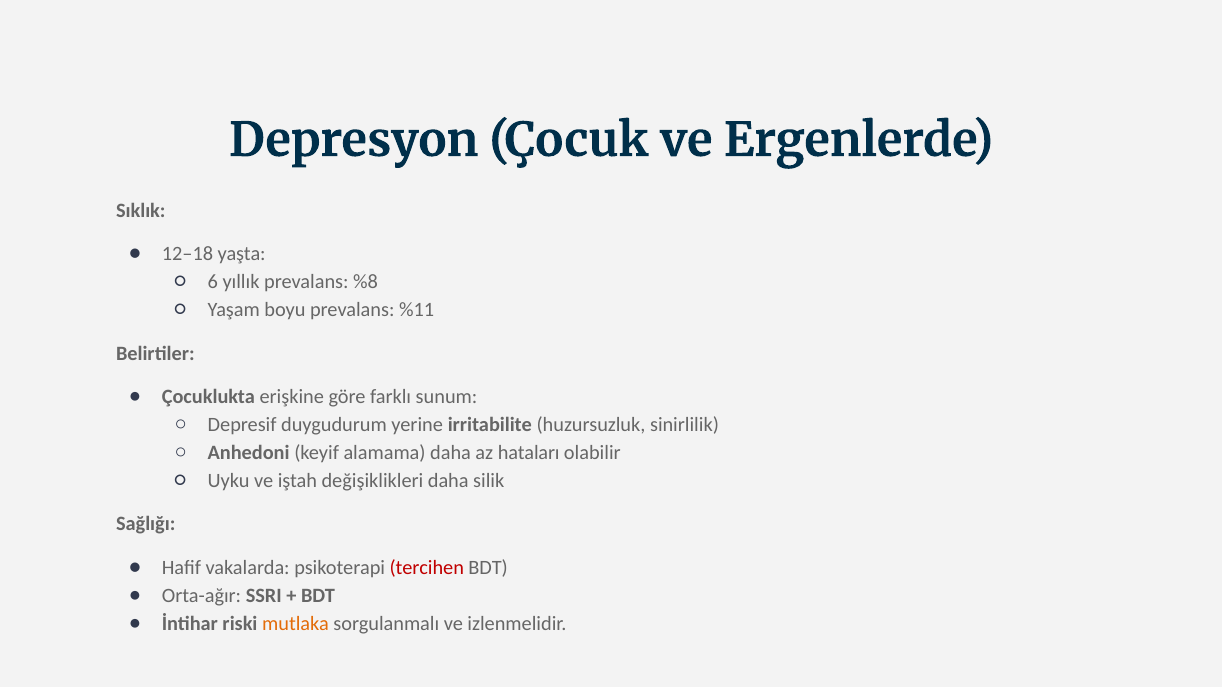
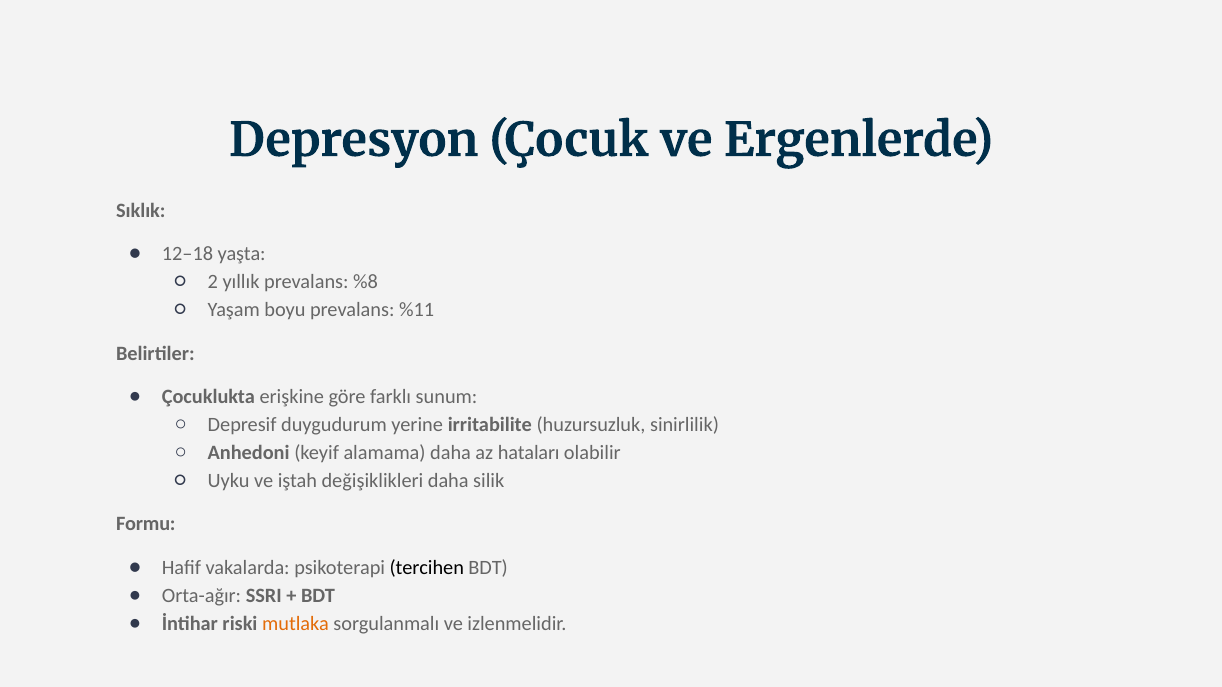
6: 6 -> 2
Sağlığı: Sağlığı -> Formu
tercihen colour: red -> black
